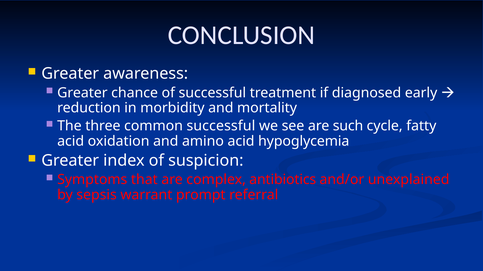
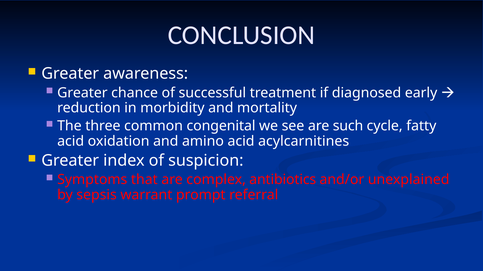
common successful: successful -> congenital
hypoglycemia: hypoglycemia -> acylcarnitines
